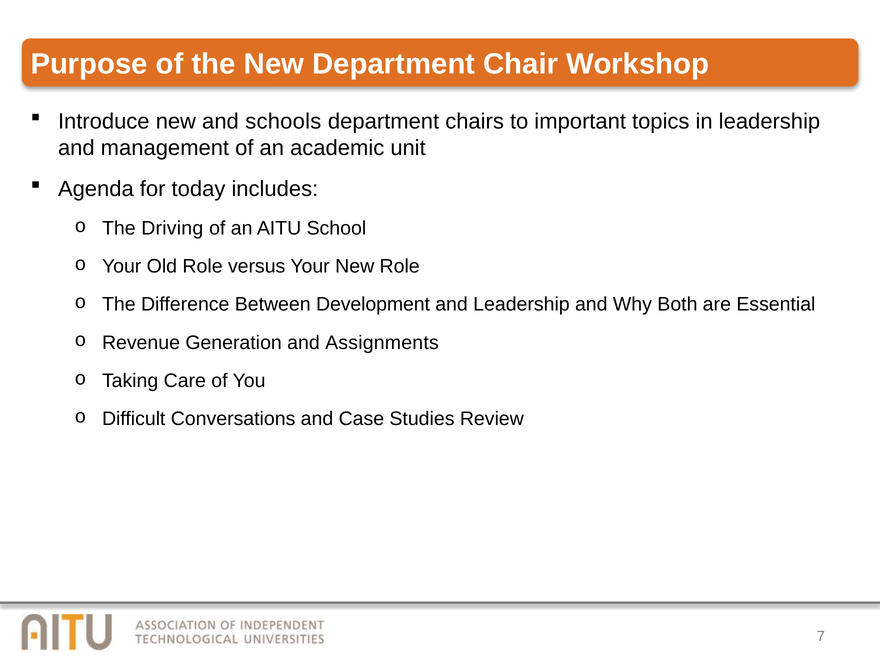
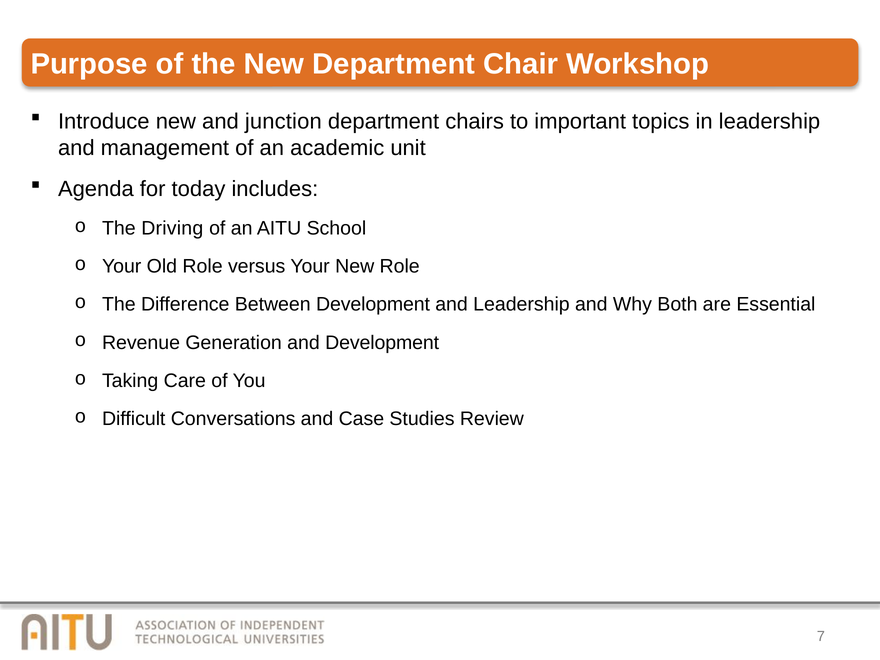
schools: schools -> junction
and Assignments: Assignments -> Development
